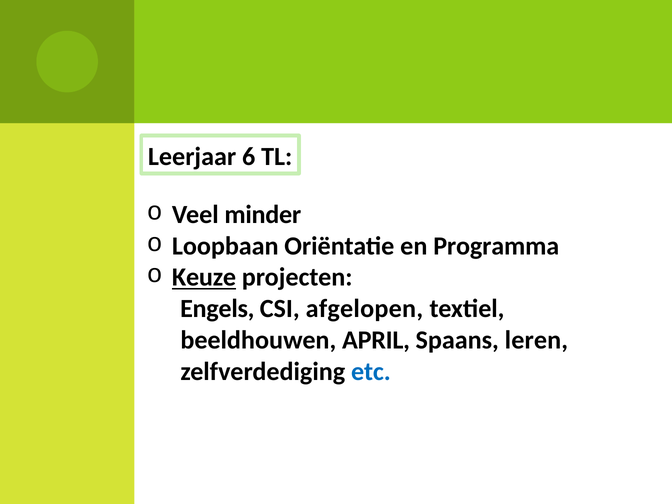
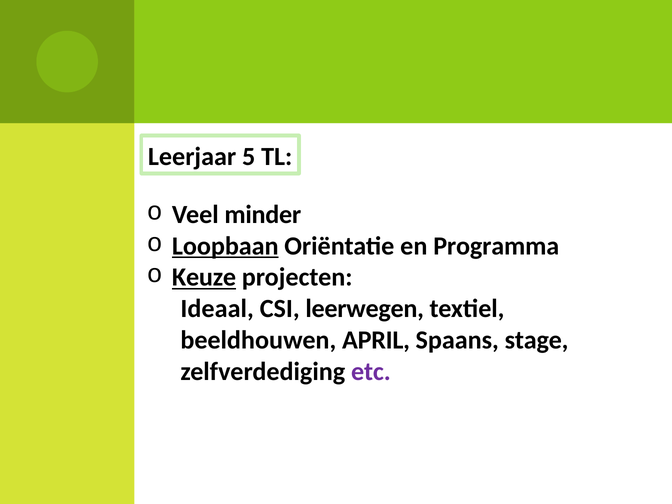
6: 6 -> 5
Loopbaan underline: none -> present
Engels: Engels -> Ideaal
afgelopen: afgelopen -> leerwegen
leren: leren -> stage
etc colour: blue -> purple
